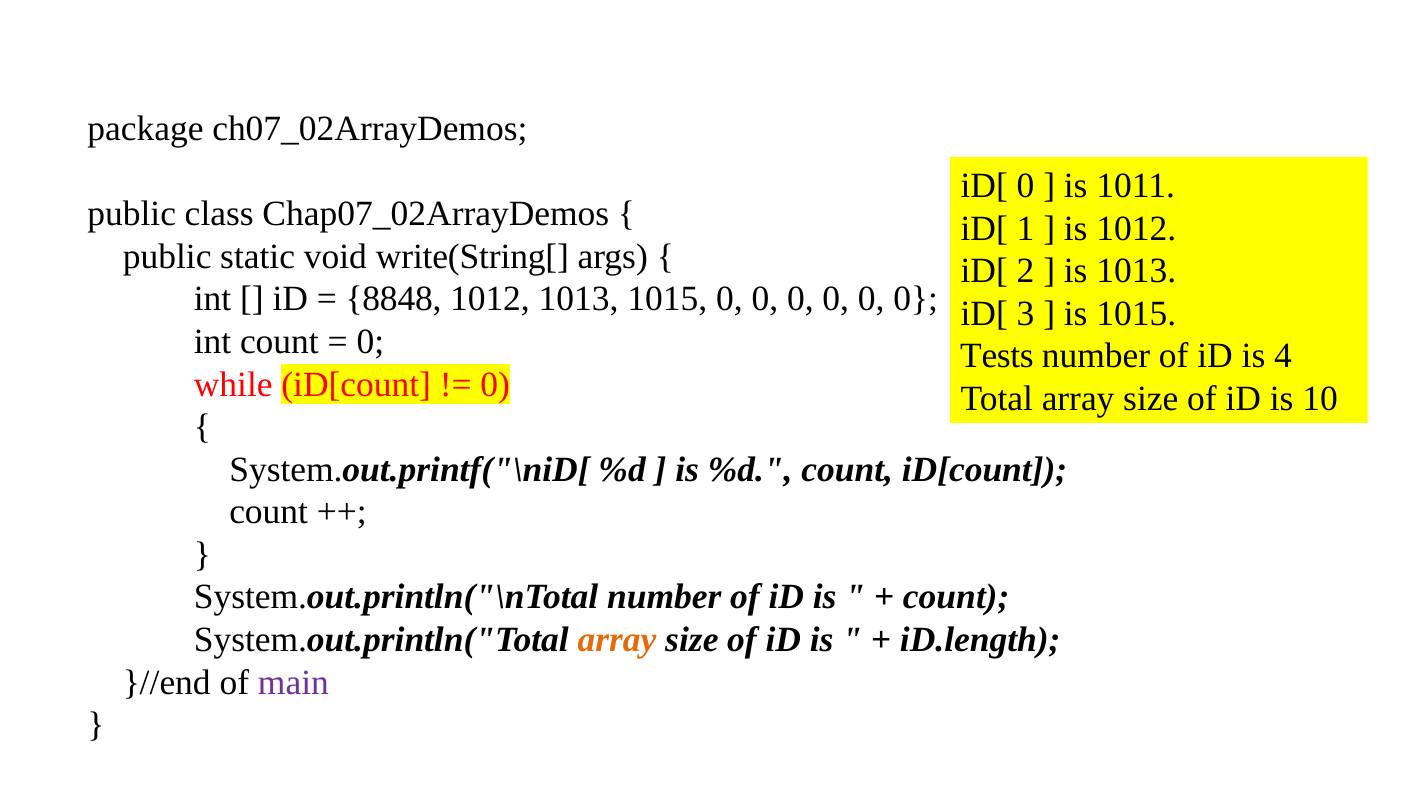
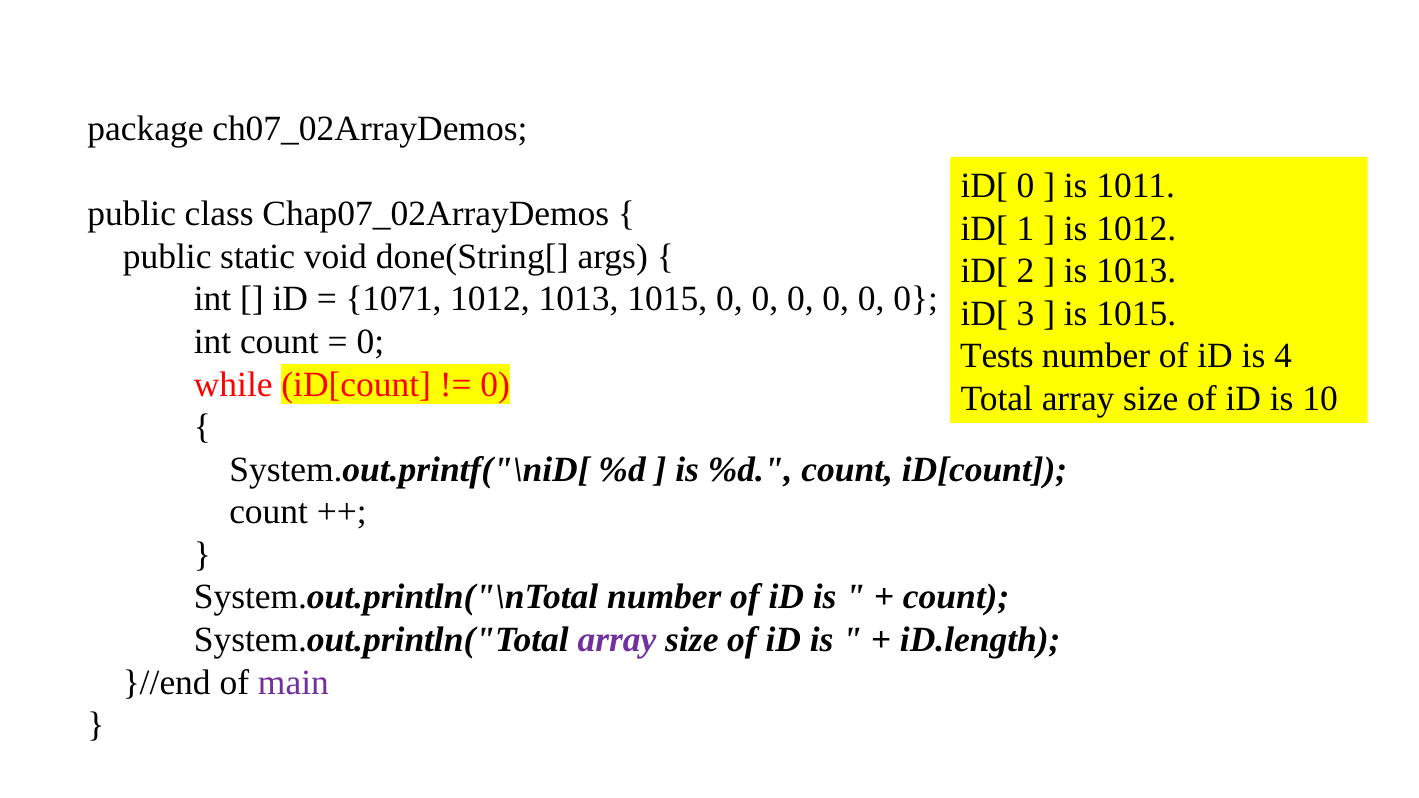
write(String[: write(String[ -> done(String[
8848: 8848 -> 1071
array at (617, 640) colour: orange -> purple
